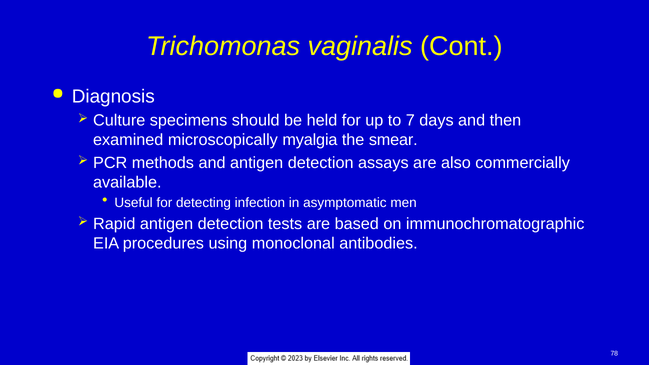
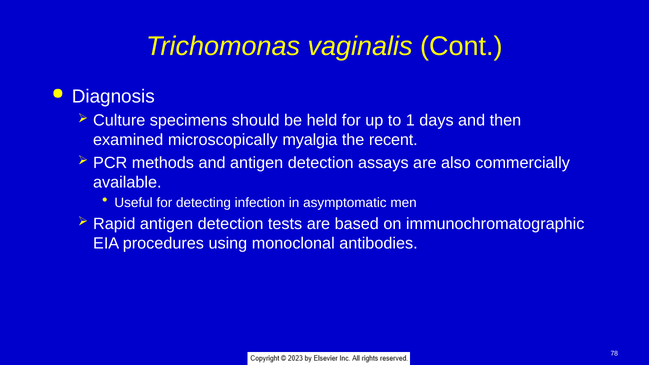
7: 7 -> 1
smear: smear -> recent
